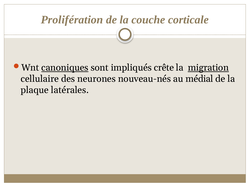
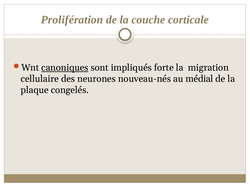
crête: crête -> forte
migration underline: present -> none
latérales: latérales -> congelés
